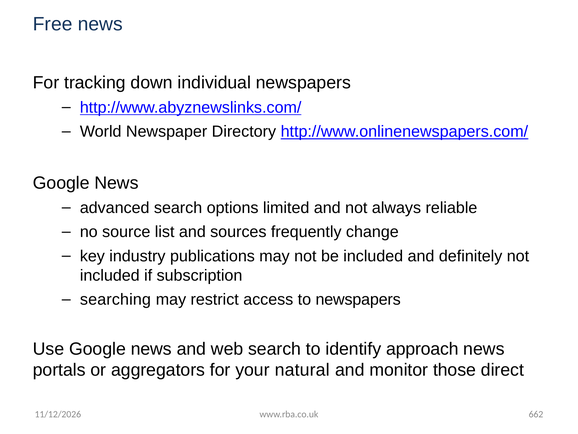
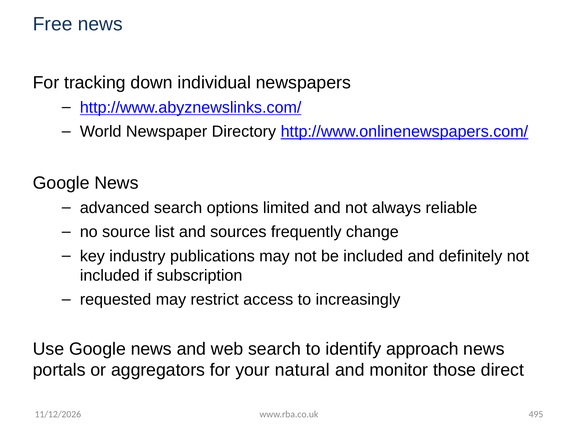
searching: searching -> requested
to newspapers: newspapers -> increasingly
662: 662 -> 495
